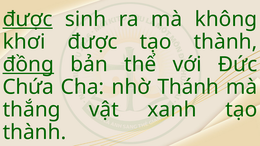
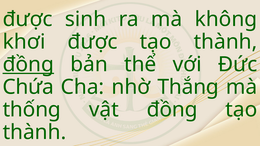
được at (28, 19) underline: present -> none
Thánh: Thánh -> Thắng
thắng: thắng -> thống
vật xanh: xanh -> đồng
